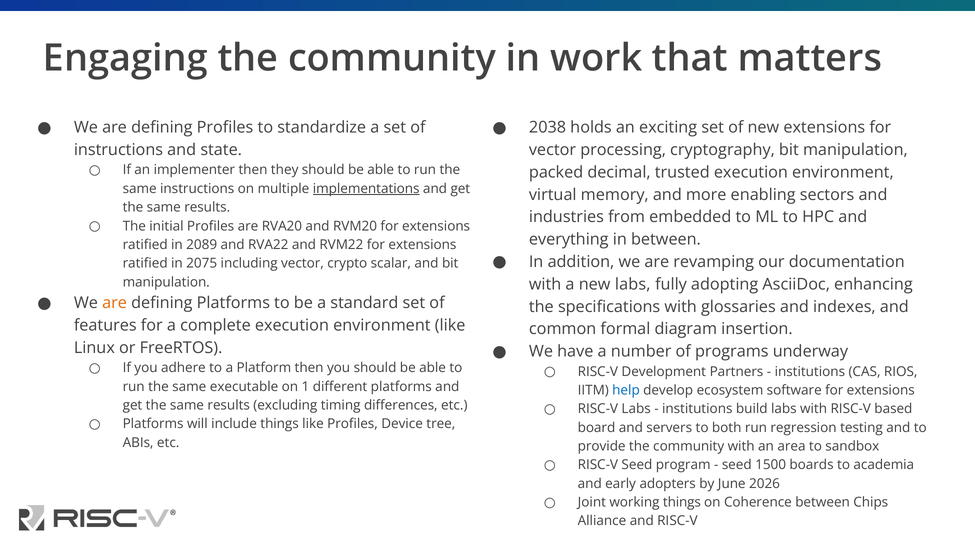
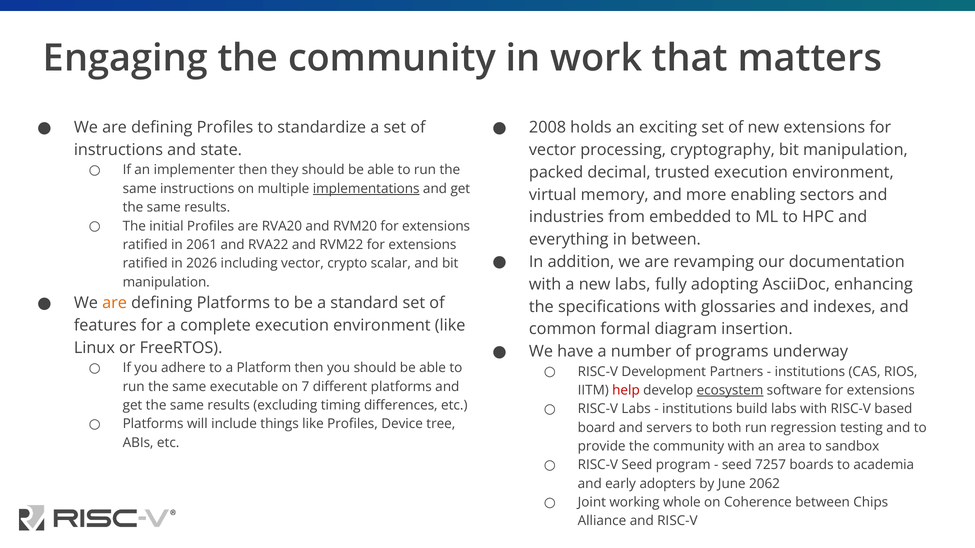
2038: 2038 -> 2008
2089: 2089 -> 2061
2075: 2075 -> 2026
1: 1 -> 7
help colour: blue -> red
ecosystem underline: none -> present
1500: 1500 -> 7257
2026: 2026 -> 2062
working things: things -> whole
